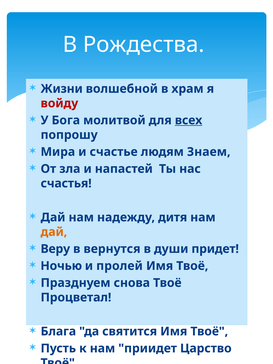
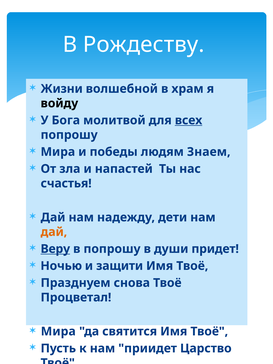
В Рождества: Рождества -> Рождеству
войду colour: red -> black
счастье: счастье -> победы
дитя: дитя -> дети
Веру underline: none -> present
в вернутся: вернутся -> попрошу
пролей: пролей -> защити
Блага at (58, 331): Блага -> Мира
